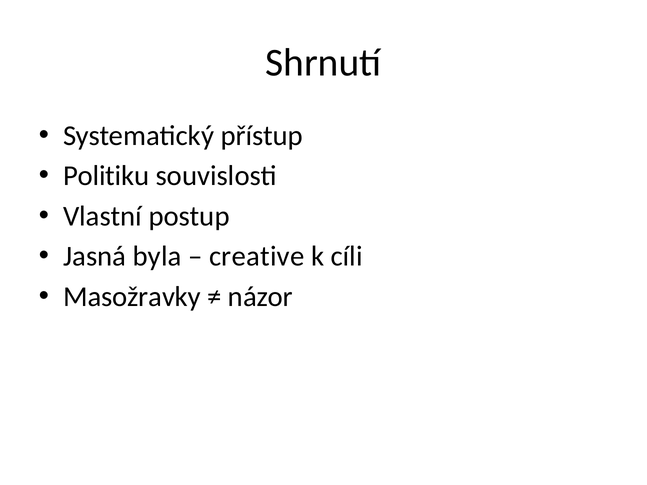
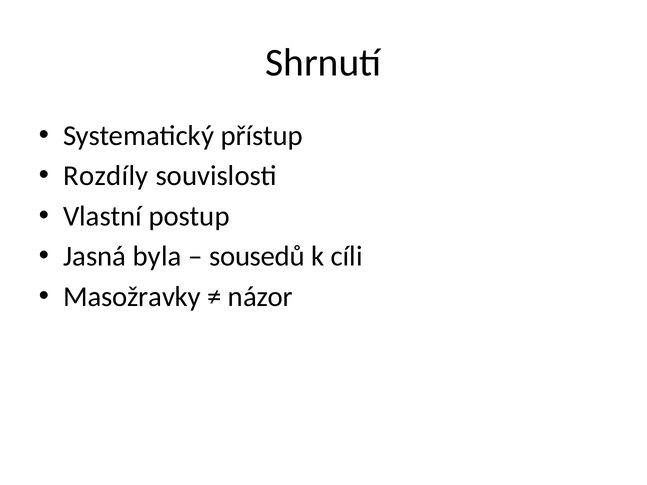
Politiku: Politiku -> Rozdíly
creative: creative -> sousedů
